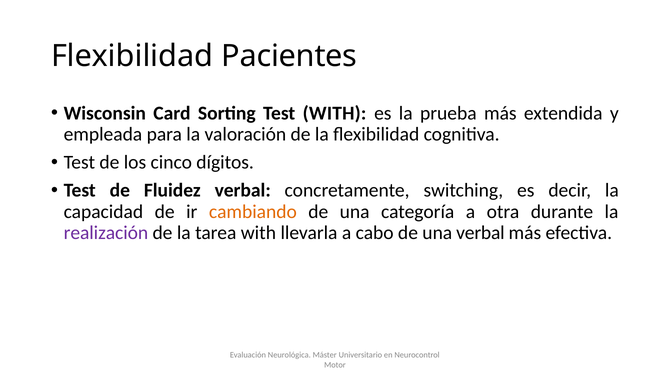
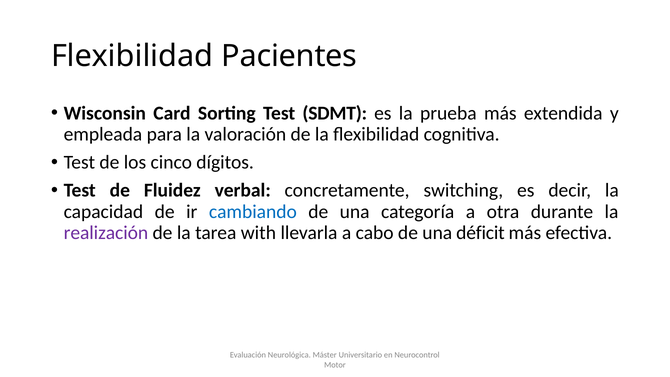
Test WITH: WITH -> SDMT
cambiando colour: orange -> blue
una verbal: verbal -> déficit
